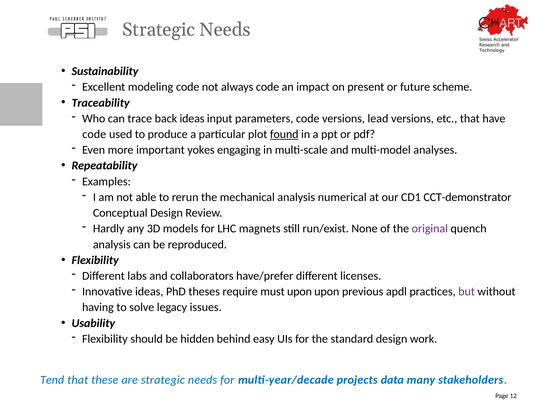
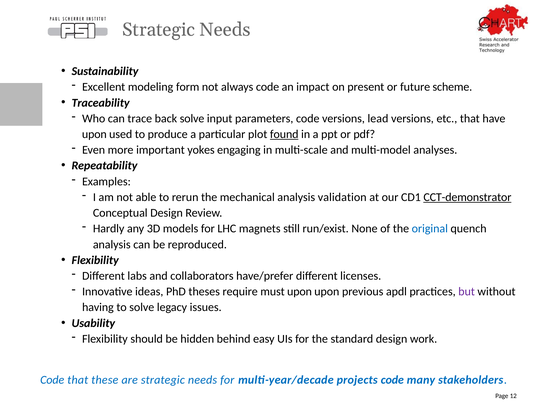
modeling code: code -> form
back ideas: ideas -> solve
code at (94, 134): code -> upon
numerical: numerical -> validation
CCT-demonstrator underline: none -> present
original colour: purple -> blue
Tend at (52, 380): Tend -> Code
projects data: data -> code
